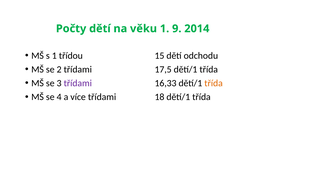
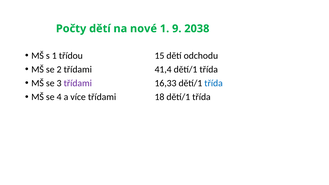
věku: věku -> nové
2014: 2014 -> 2038
17,5: 17,5 -> 41,4
třída at (214, 83) colour: orange -> blue
